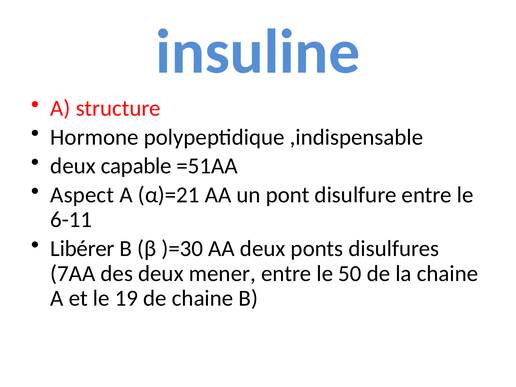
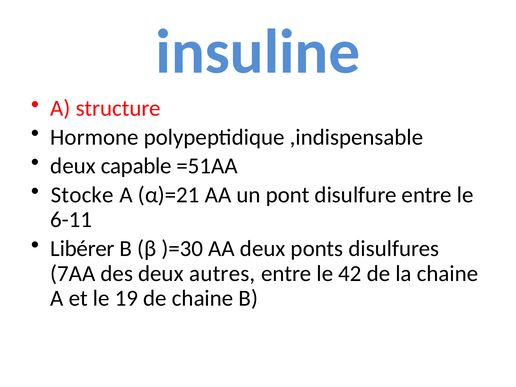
Aspect: Aspect -> Stocke
mener: mener -> autres
50: 50 -> 42
